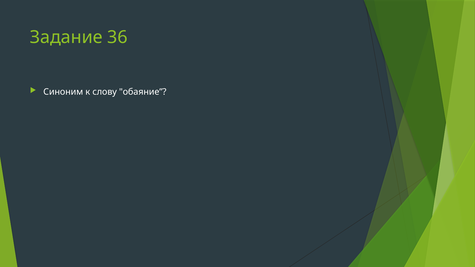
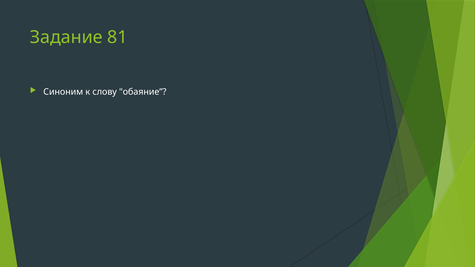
36: 36 -> 81
